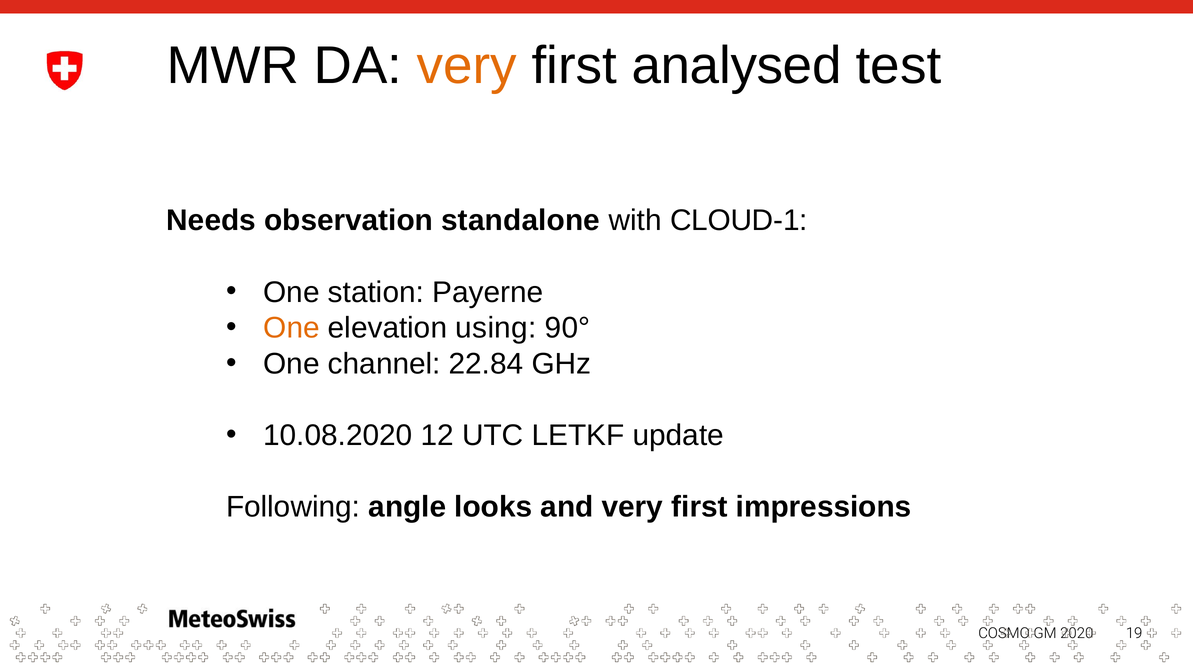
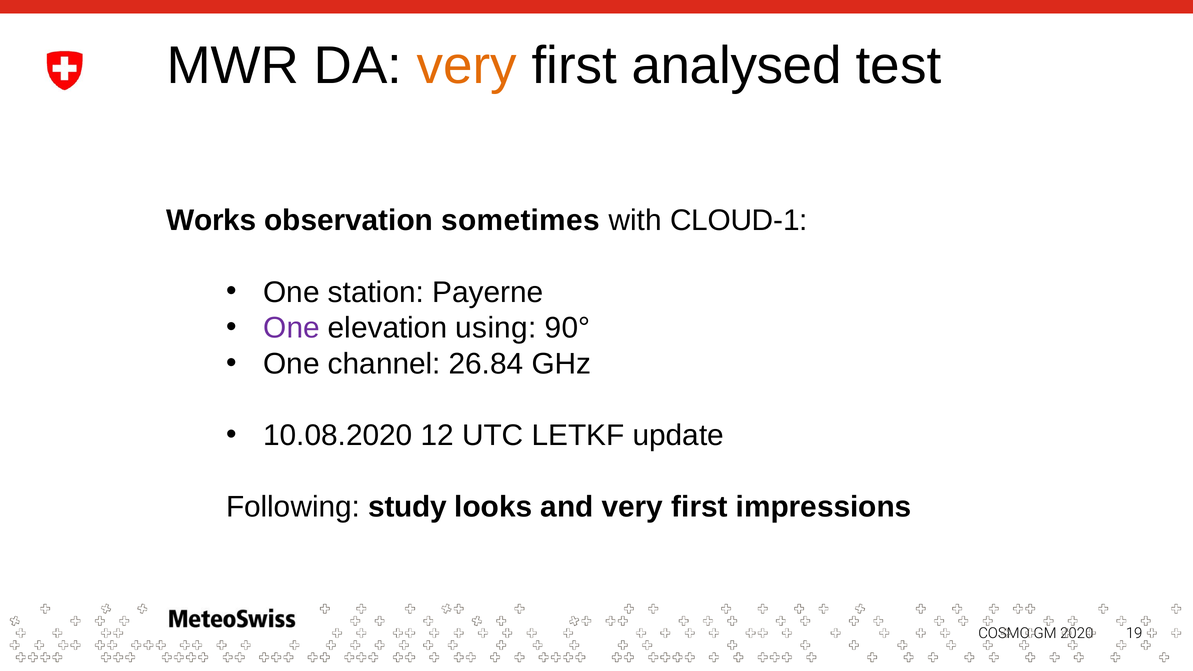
Needs: Needs -> Works
standalone: standalone -> sometimes
One at (292, 328) colour: orange -> purple
22.84: 22.84 -> 26.84
angle: angle -> study
